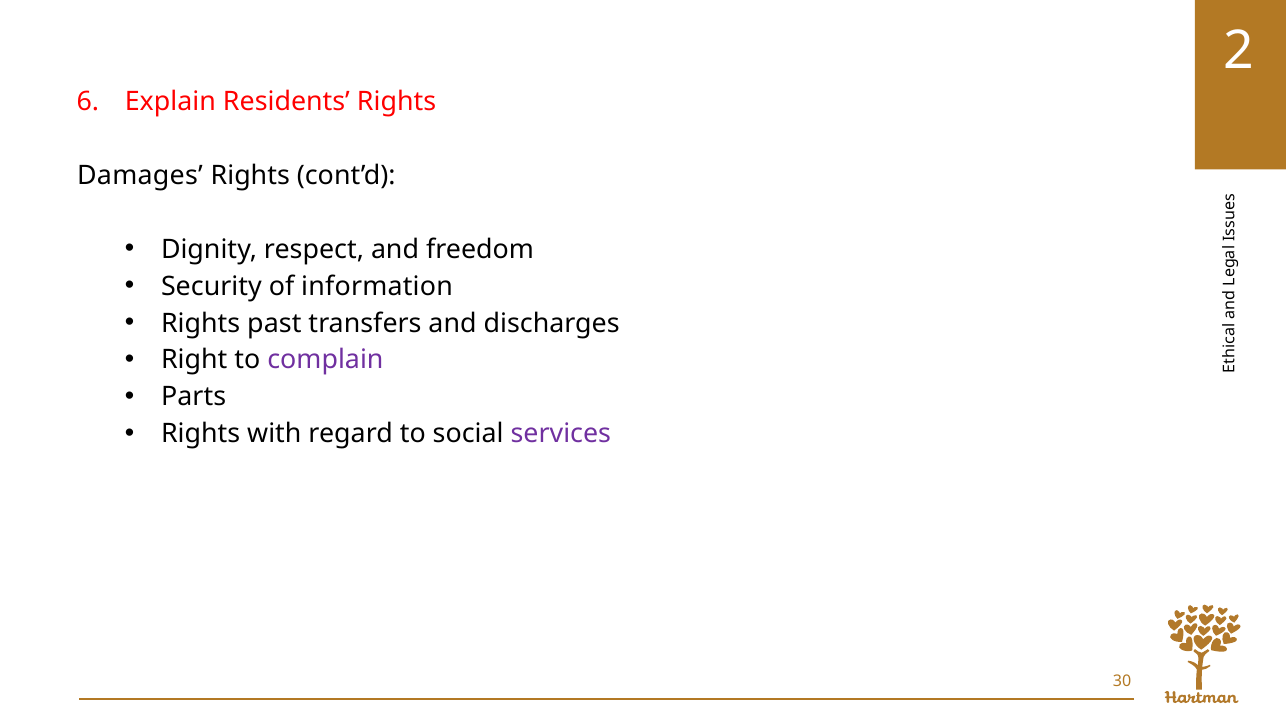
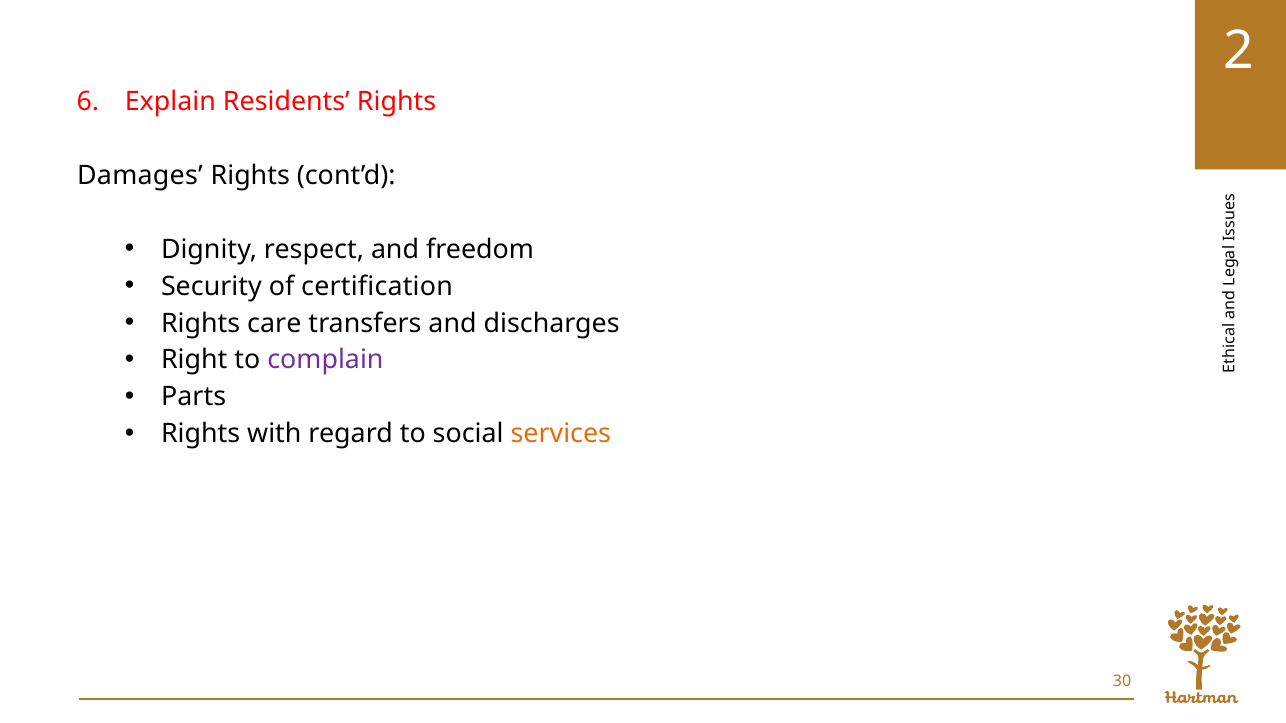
information: information -> certification
past: past -> care
services colour: purple -> orange
